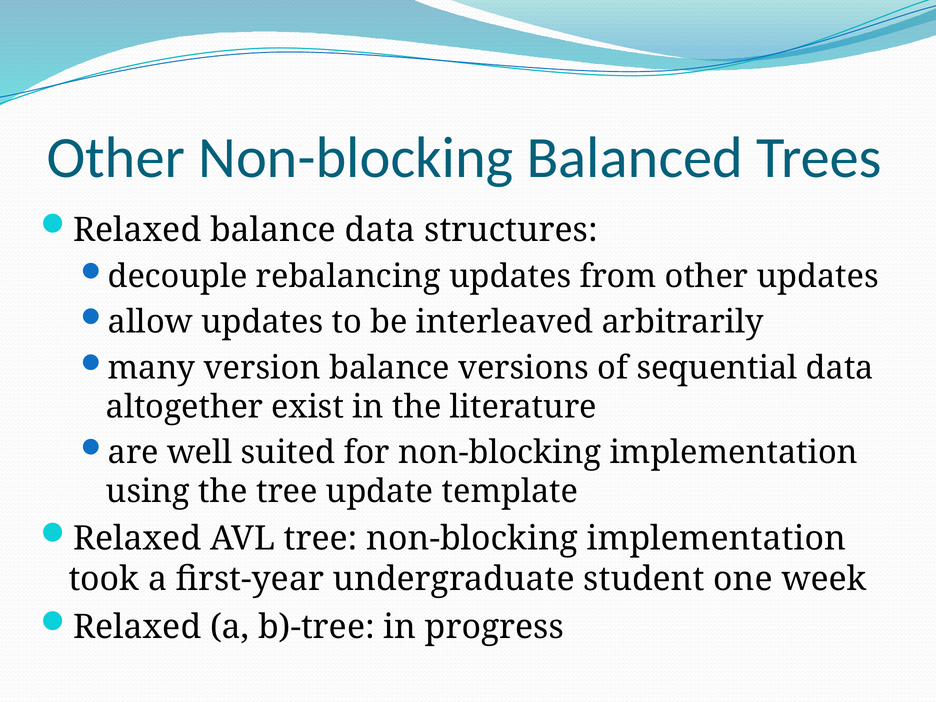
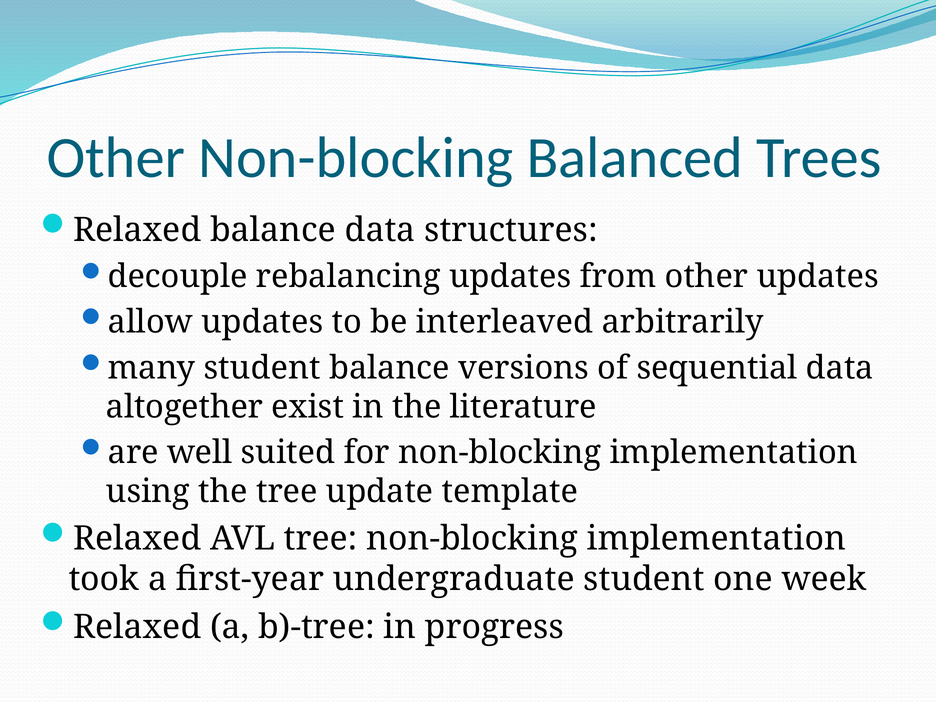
many version: version -> student
